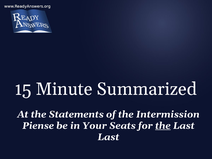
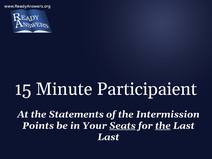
Summarized: Summarized -> Participaient
Piense: Piense -> Points
Seats underline: none -> present
